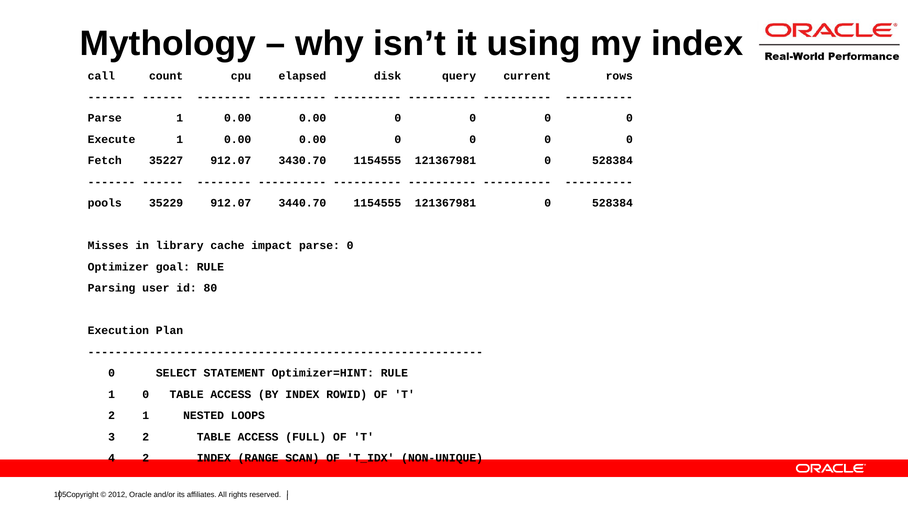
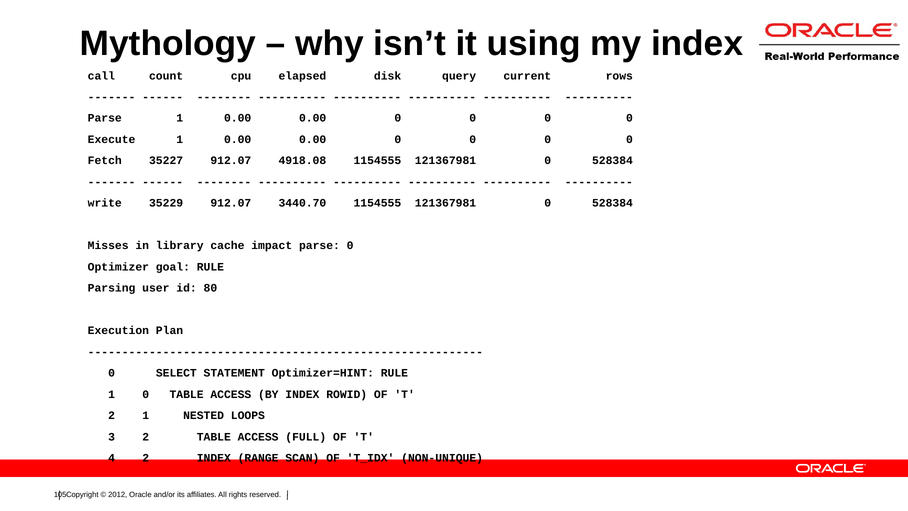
3430.70: 3430.70 -> 4918.08
pools: pools -> write
